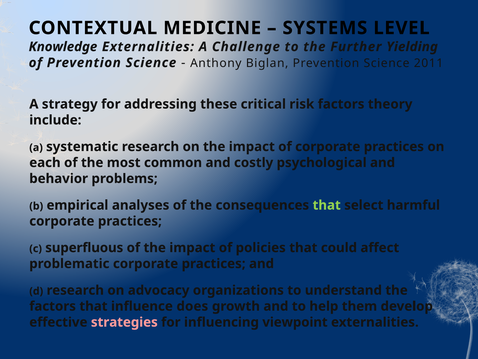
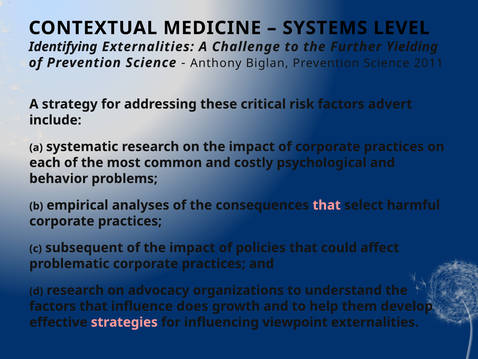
Knowledge: Knowledge -> Identifying
theory: theory -> advert
that at (327, 205) colour: light green -> pink
superfluous: superfluous -> subsequent
